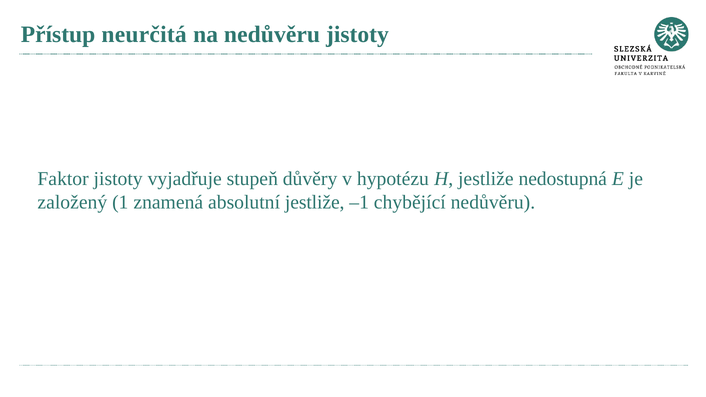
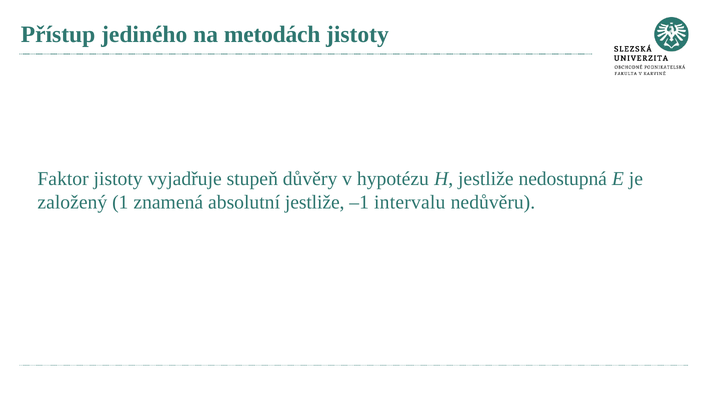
neurčitá: neurčitá -> jediného
na nedůvěru: nedůvěru -> metodách
chybějící: chybějící -> intervalu
